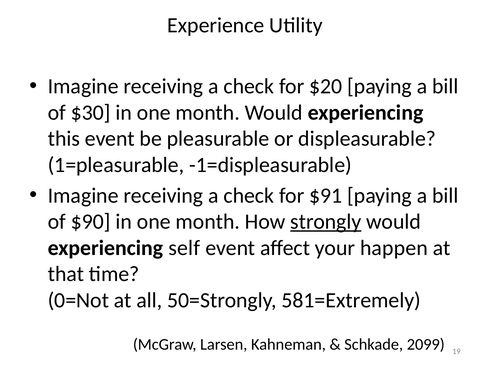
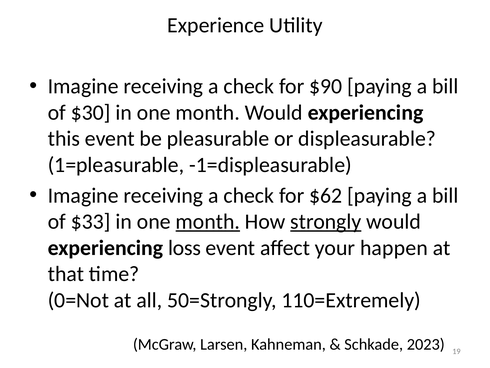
$20: $20 -> $90
$91: $91 -> $62
$90: $90 -> $33
month at (208, 221) underline: none -> present
self: self -> loss
581=Extremely: 581=Extremely -> 110=Extremely
2099: 2099 -> 2023
